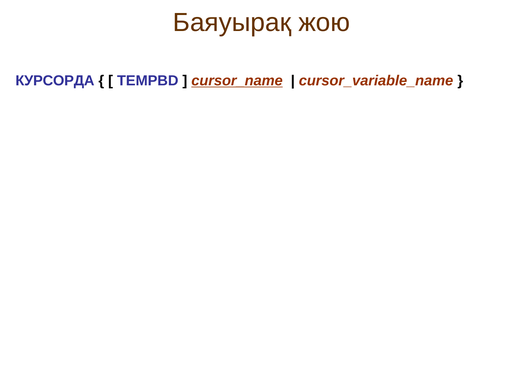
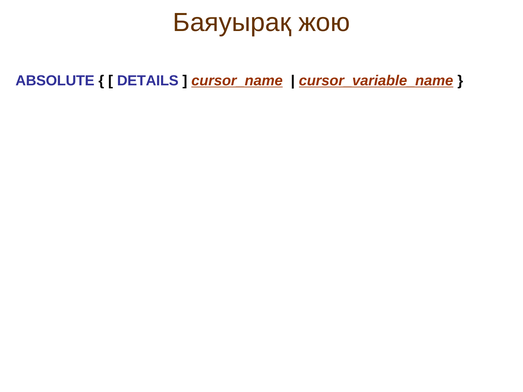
КУРСОРДА: КУРСОРДА -> ABSOLUTE
TEMPBD: TEMPBD -> DETAILS
cursor_variable_name underline: none -> present
